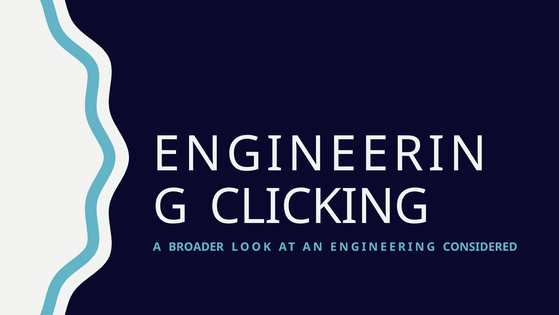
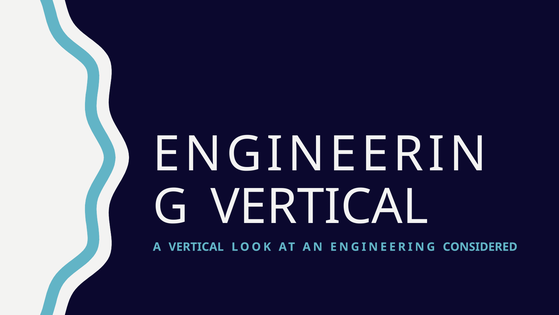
CLICKING at (320, 207): CLICKING -> VERTICAL
A BROADER: BROADER -> VERTICAL
